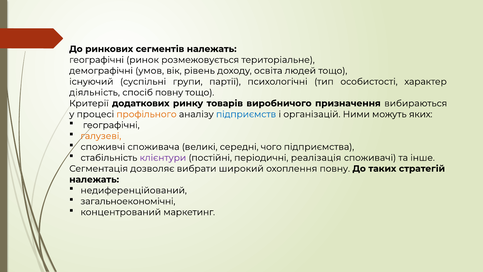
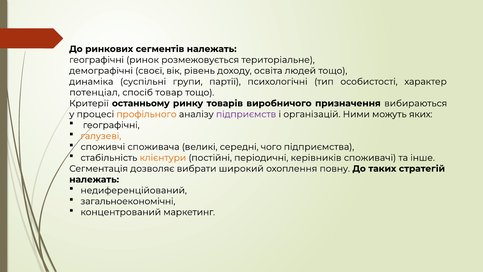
умов: умов -> своєї
існуючий: існуючий -> динаміка
діяльність: діяльність -> потенціал
спосіб повну: повну -> товар
додаткових: додаткових -> останньому
підприємств colour: blue -> purple
клієнтури colour: purple -> orange
реалізація: реалізація -> керівників
